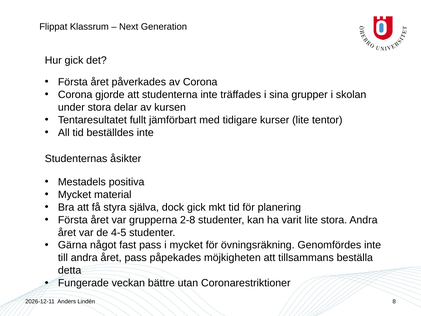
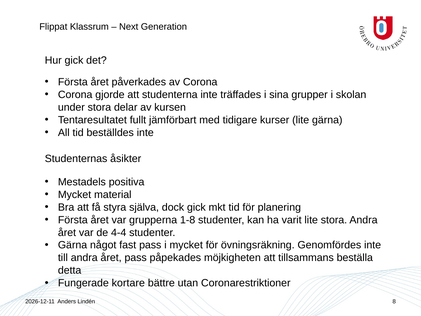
lite tentor: tentor -> gärna
2-8: 2-8 -> 1-8
4-5: 4-5 -> 4-4
veckan: veckan -> kortare
